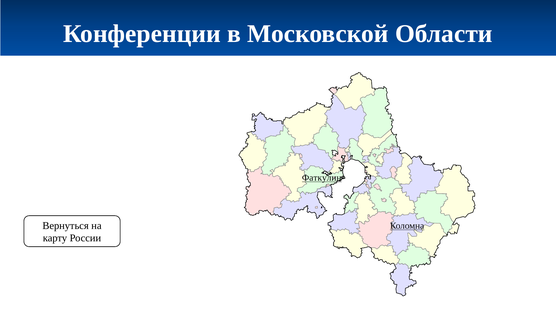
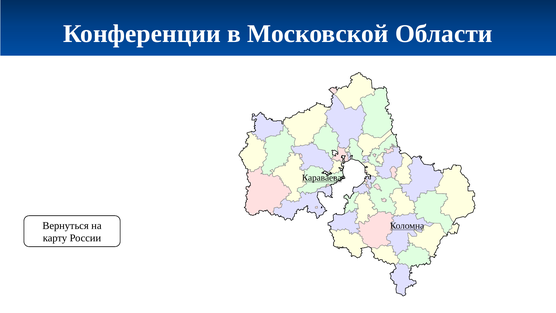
Фаткулин: Фаткулин -> Караваева
